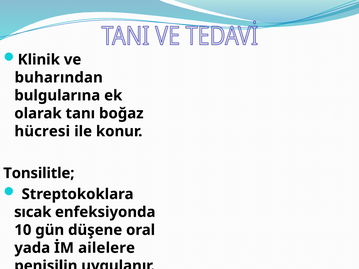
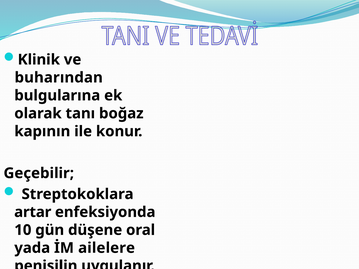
hücresi: hücresi -> kapının
Tonsilitle: Tonsilitle -> Geçebilir
sıcak: sıcak -> artar
